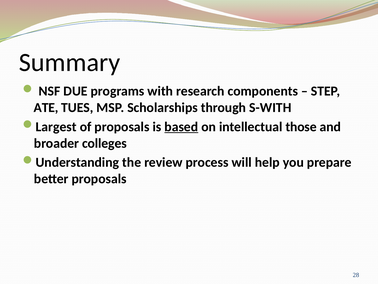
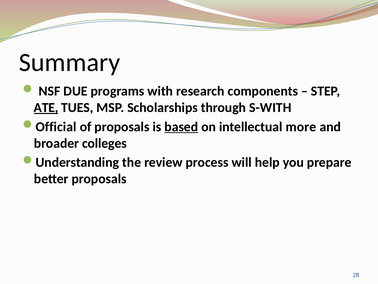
ATE underline: none -> present
Largest: Largest -> Official
those: those -> more
